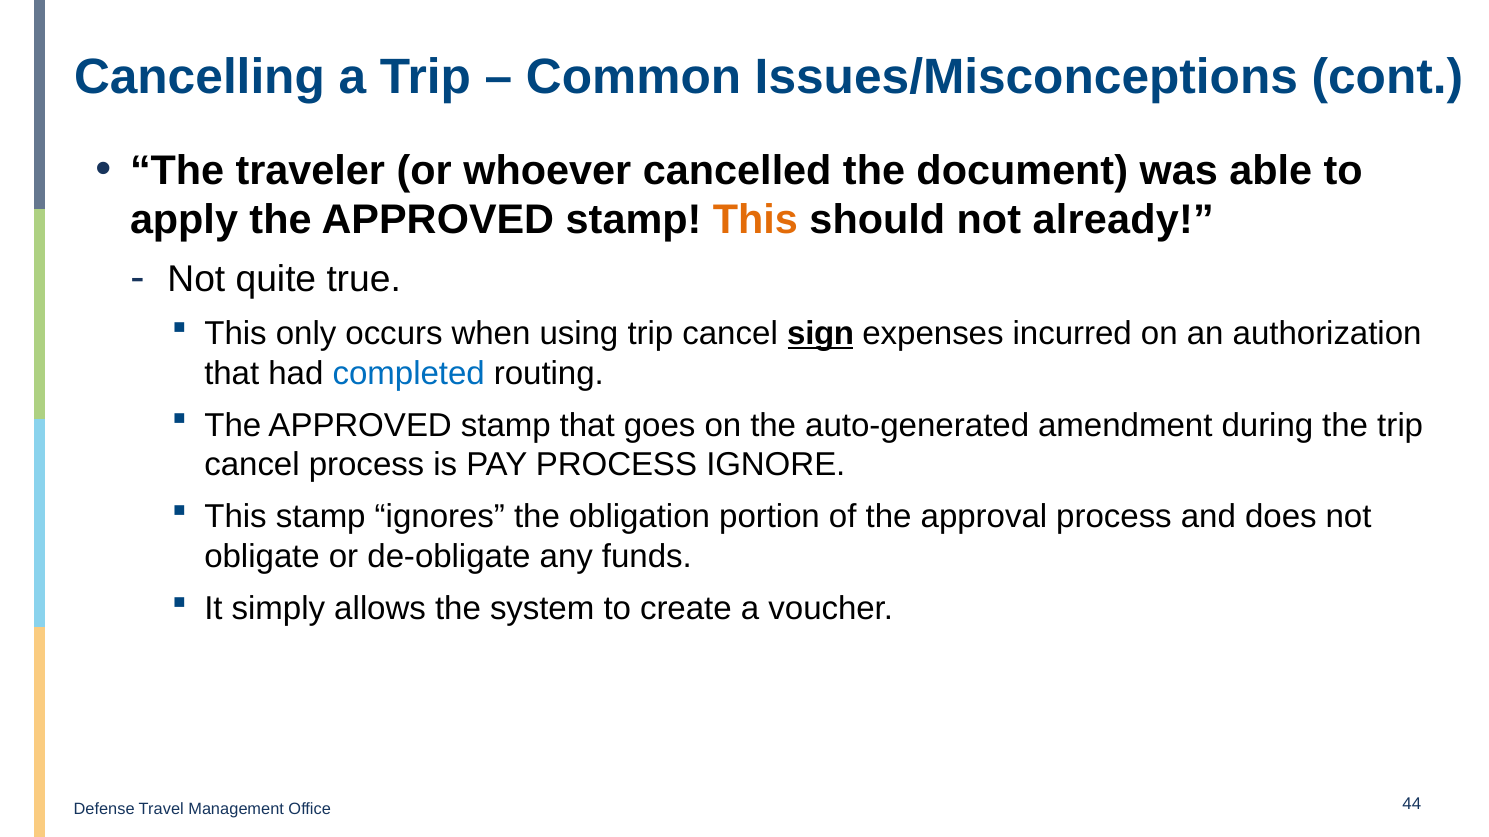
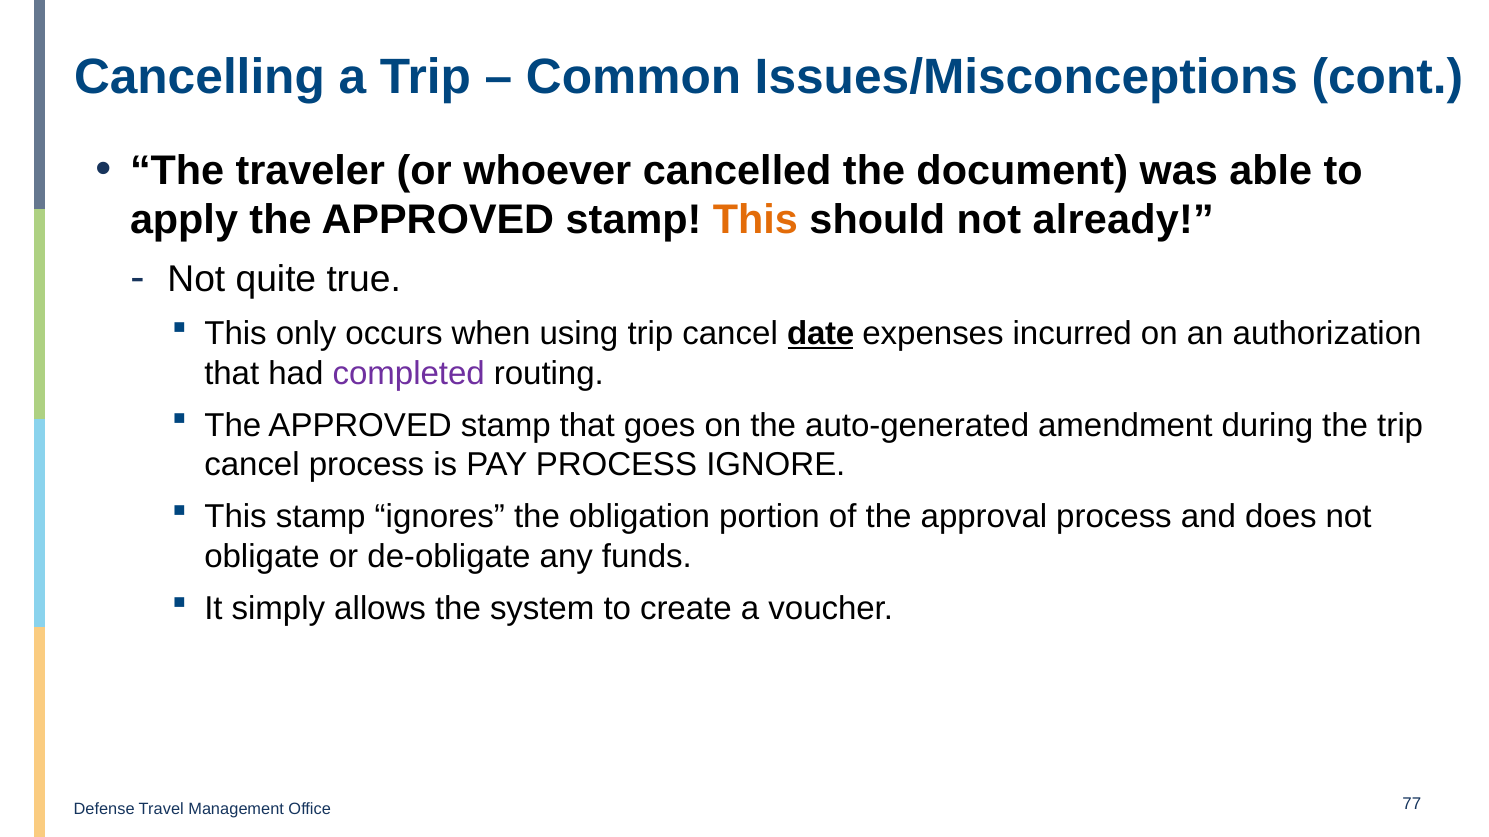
sign: sign -> date
completed colour: blue -> purple
44: 44 -> 77
